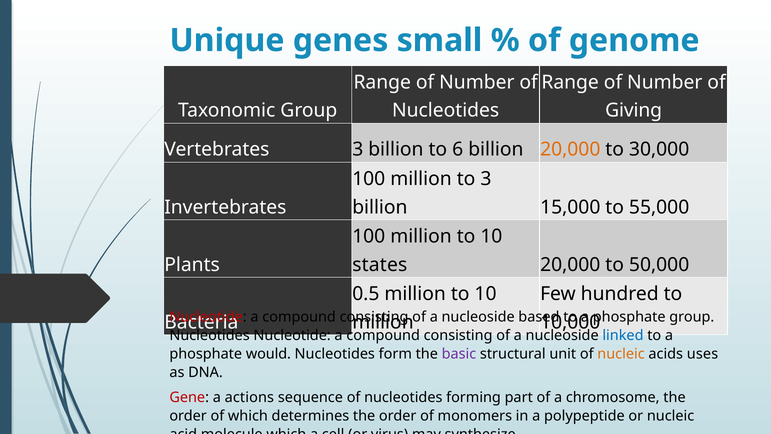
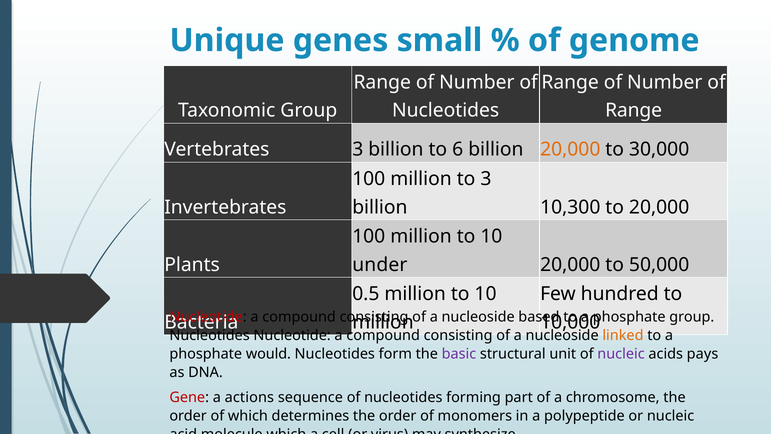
Giving at (634, 110): Giving -> Range
15,000: 15,000 -> 10,300
to 55,000: 55,000 -> 20,000
states: states -> under
linked colour: blue -> orange
nucleic at (621, 354) colour: orange -> purple
uses: uses -> pays
